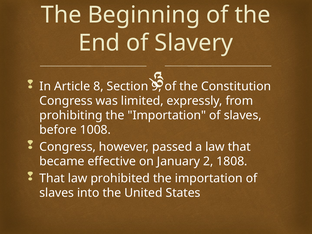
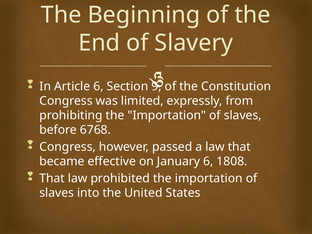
Article 8: 8 -> 6
1008: 1008 -> 6768
January 2: 2 -> 6
